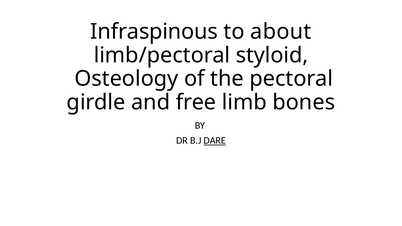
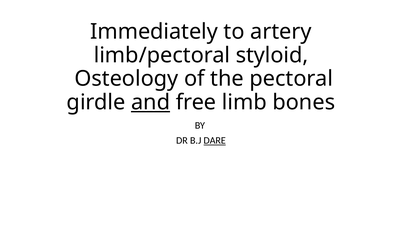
Infraspinous: Infraspinous -> Immediately
about: about -> artery
and underline: none -> present
